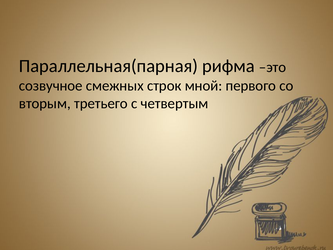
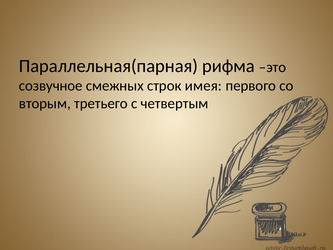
мной: мной -> имея
